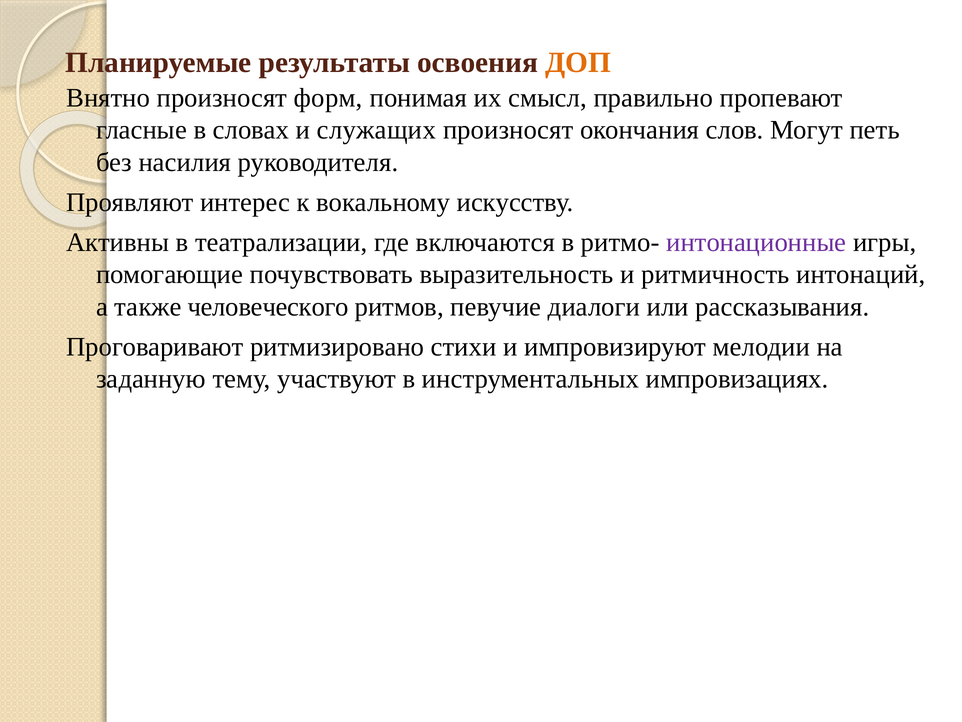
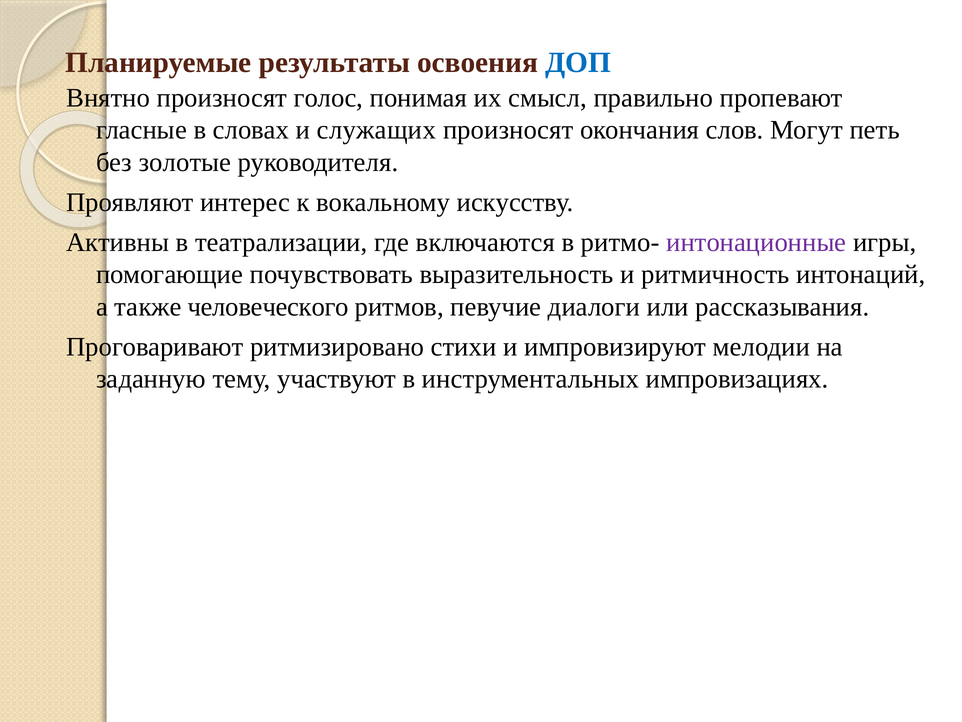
ДОП colour: orange -> blue
форм: форм -> голос
насилия: насилия -> золотые
